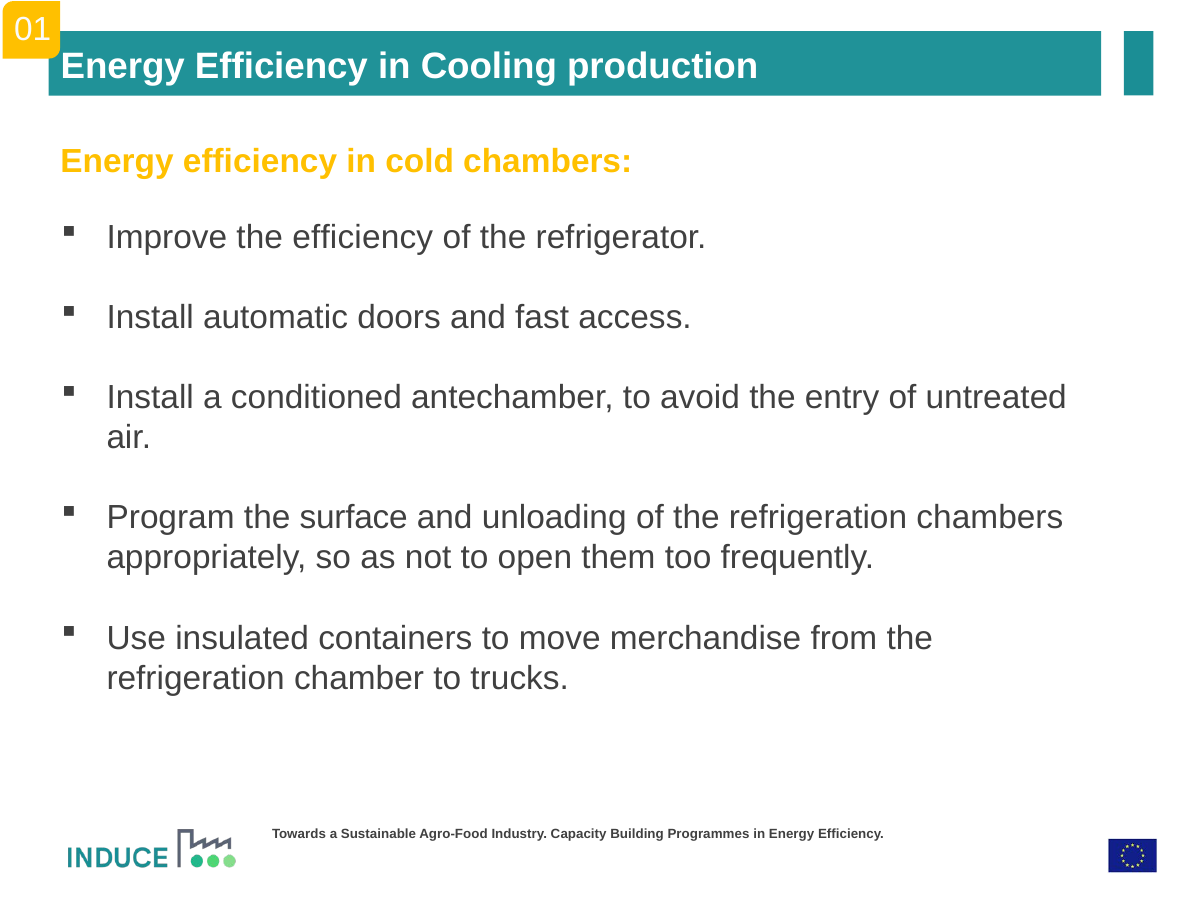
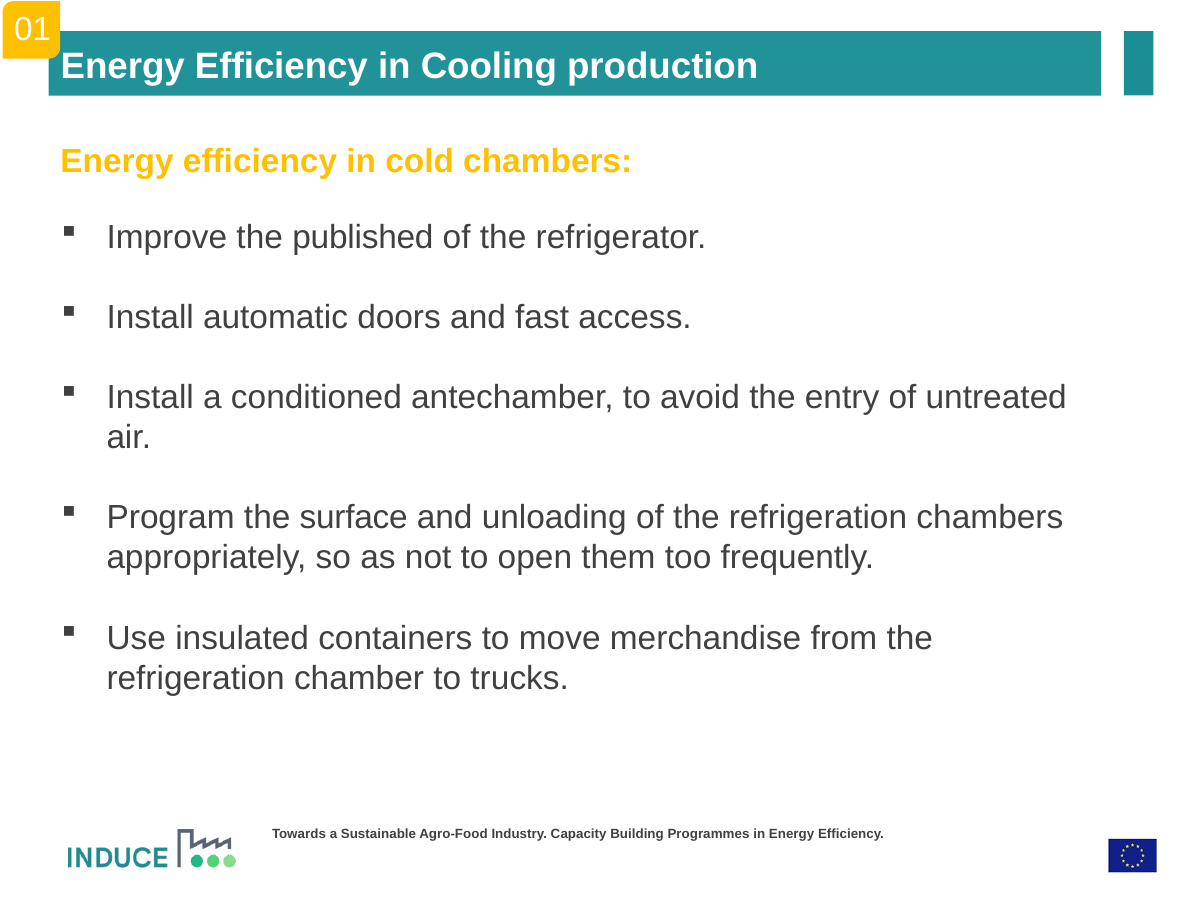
the efficiency: efficiency -> published
